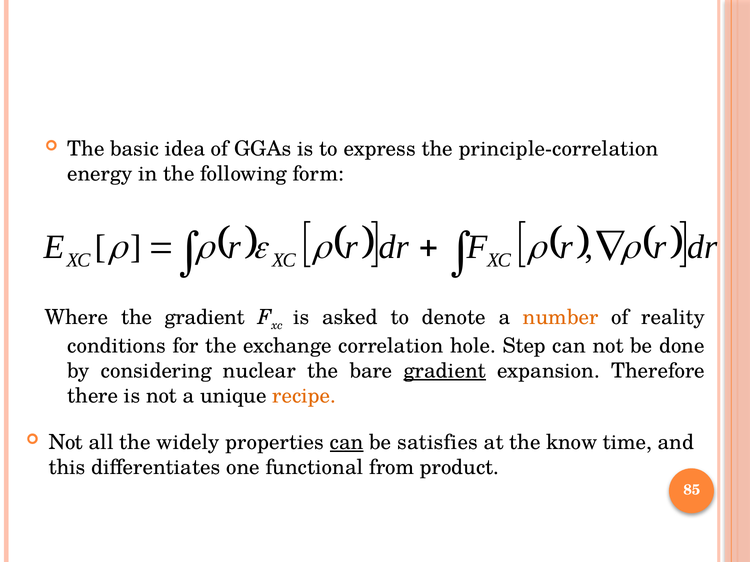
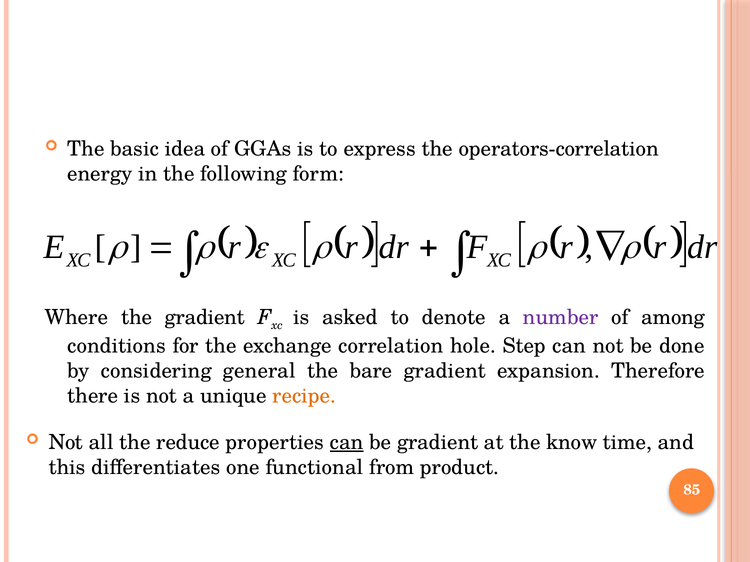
principle-correlation: principle-correlation -> operators-correlation
number colour: orange -> purple
reality: reality -> among
nuclear: nuclear -> general
gradient at (445, 371) underline: present -> none
widely: widely -> reduce
be satisfies: satisfies -> gradient
